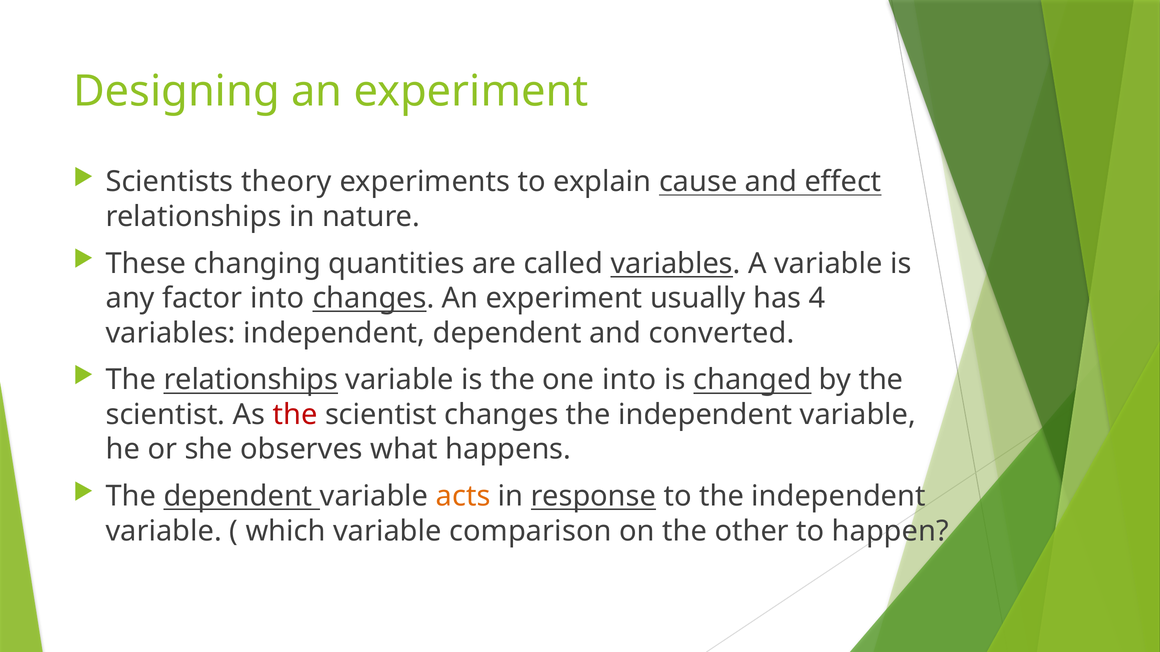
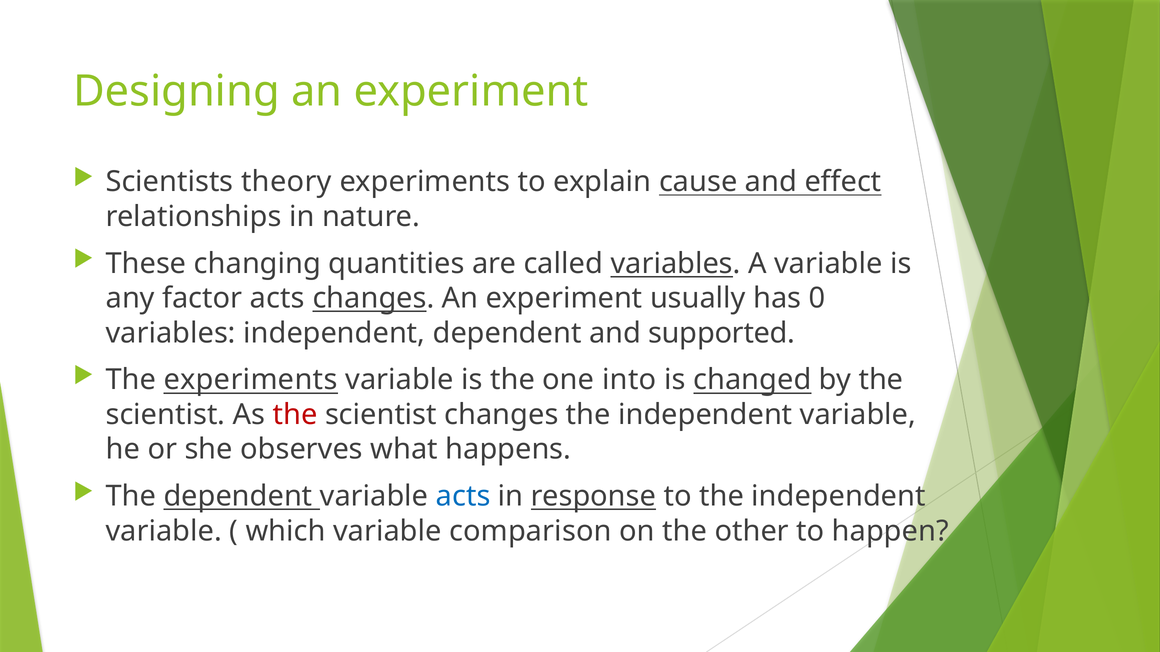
factor into: into -> acts
4: 4 -> 0
converted: converted -> supported
The relationships: relationships -> experiments
acts at (463, 497) colour: orange -> blue
